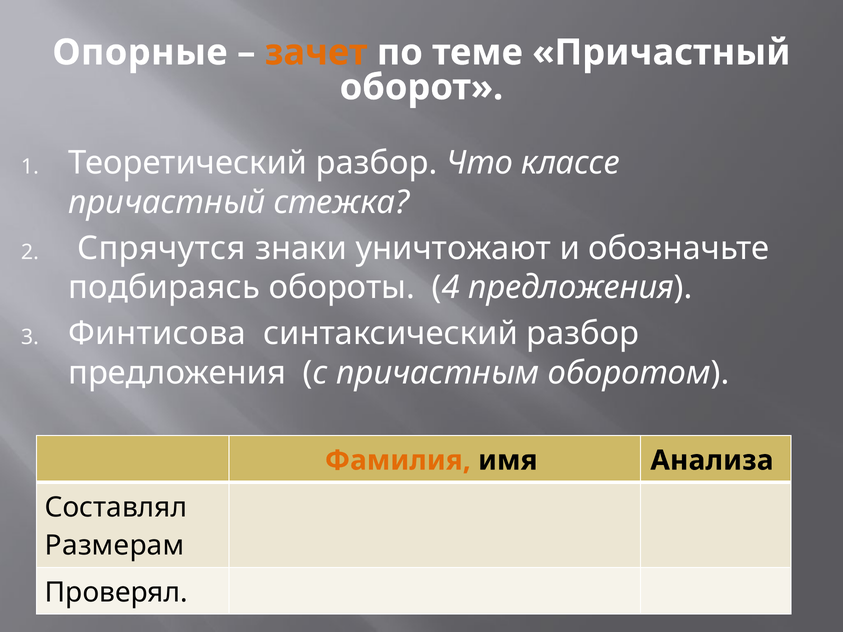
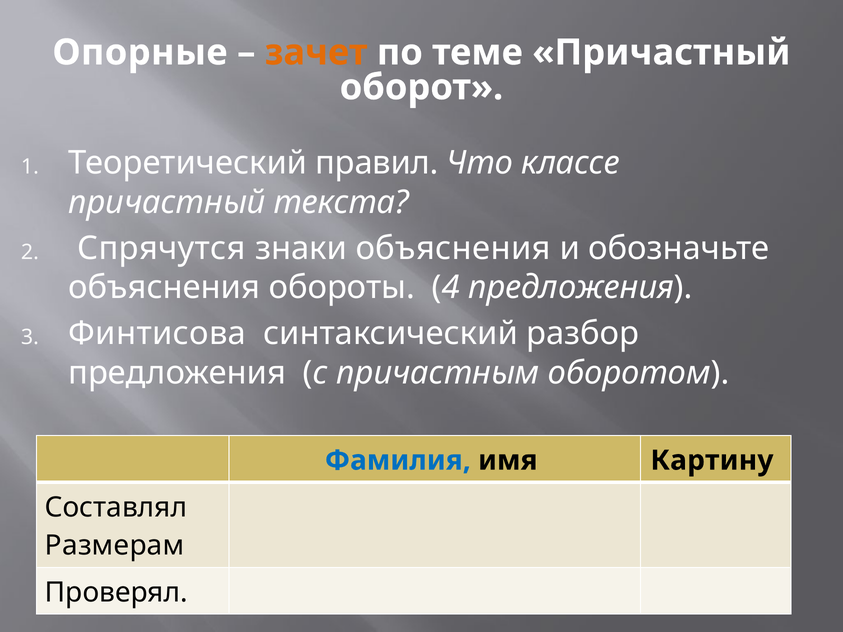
Теоретический разбор: разбор -> правил
стежка: стежка -> текста
знаки уничтожают: уничтожают -> объяснения
подбираясь at (164, 288): подбираясь -> объяснения
Фамилия colour: orange -> blue
Анализа: Анализа -> Картину
